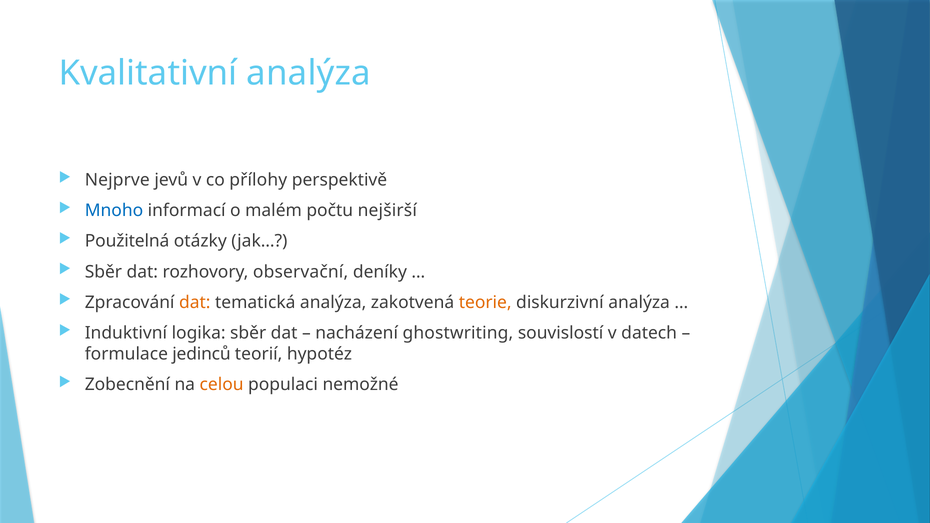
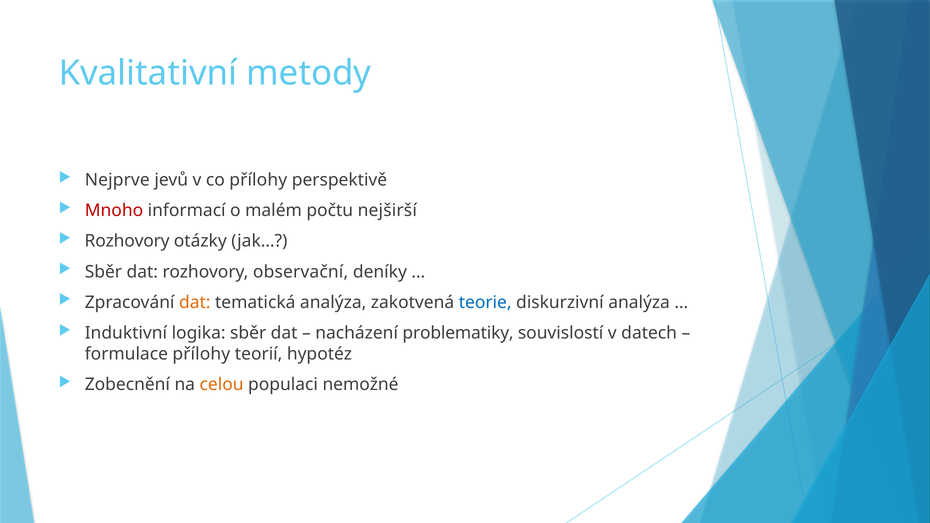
Kvalitativní analýza: analýza -> metody
Mnoho colour: blue -> red
Použitelná at (127, 241): Použitelná -> Rozhovory
teorie colour: orange -> blue
ghostwriting: ghostwriting -> problematiky
formulace jedinců: jedinců -> přílohy
